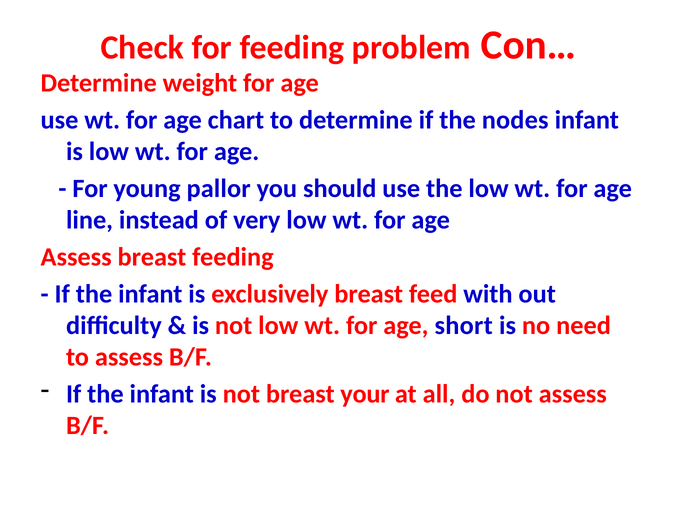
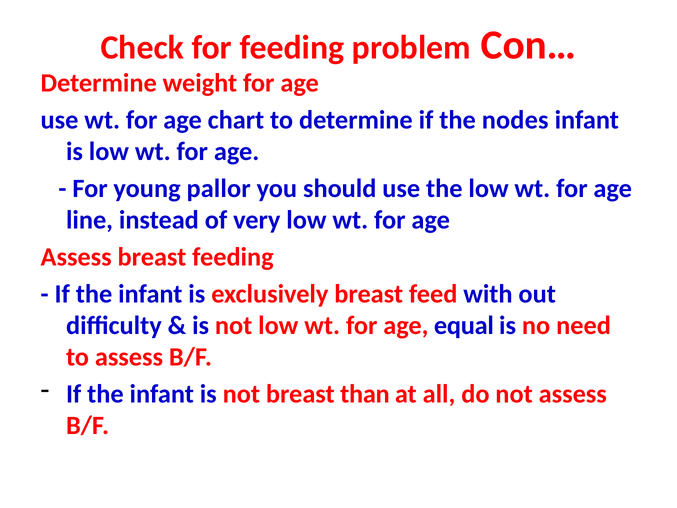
short: short -> equal
your: your -> than
